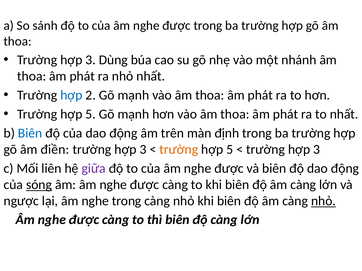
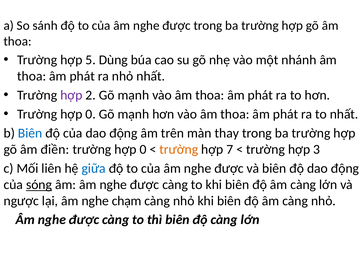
3 at (91, 60): 3 -> 5
hợp at (71, 95) colour: blue -> purple
5 at (91, 114): 5 -> 0
định: định -> thay
3 at (143, 150): 3 -> 0
5 at (230, 150): 5 -> 7
giữa colour: purple -> blue
nghe trong: trong -> chạm
nhỏ at (323, 201) underline: present -> none
